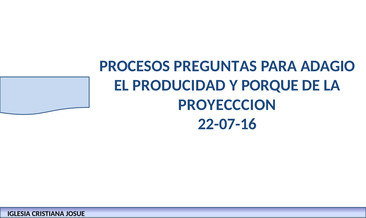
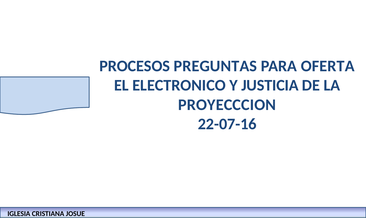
ADAGIO: ADAGIO -> OFERTA
PRODUCIDAD: PRODUCIDAD -> ELECTRONICO
PORQUE: PORQUE -> JUSTICIA
